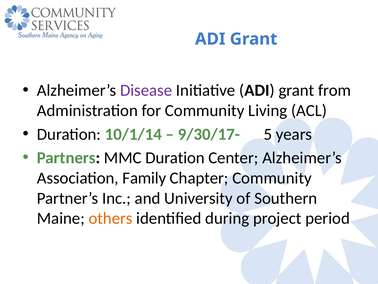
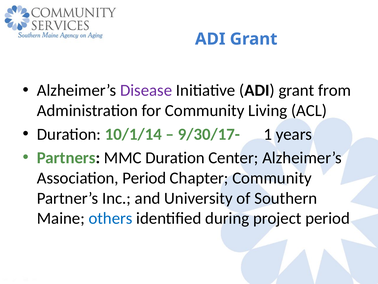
5: 5 -> 1
Association Family: Family -> Period
others colour: orange -> blue
